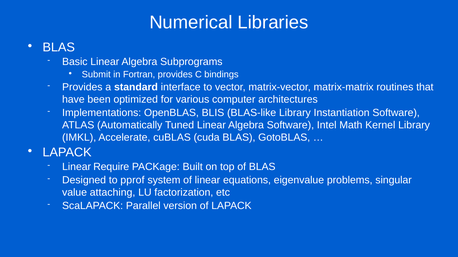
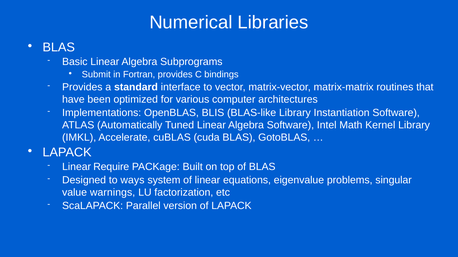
pprof: pprof -> ways
attaching: attaching -> warnings
